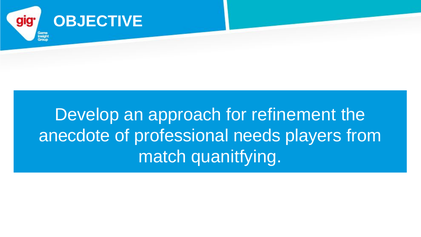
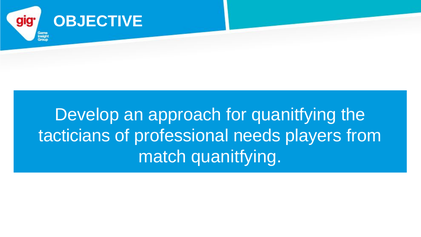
for refinement: refinement -> quanitfying
anecdote: anecdote -> tacticians
